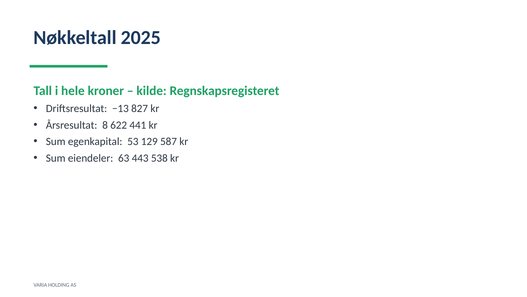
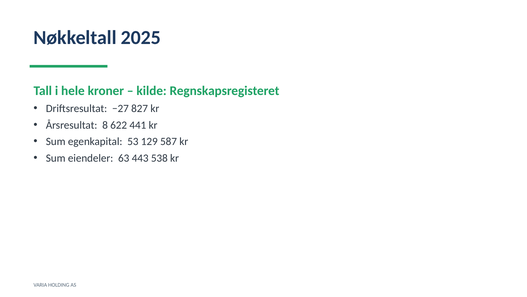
−13: −13 -> −27
